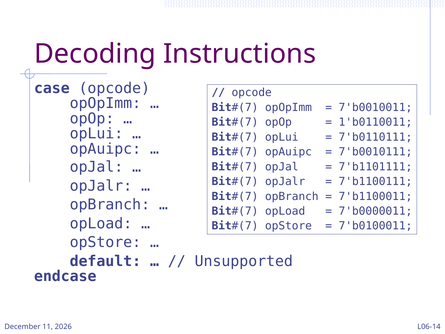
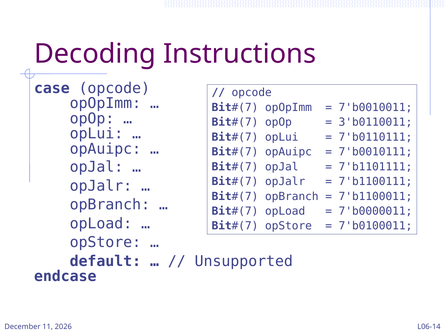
1'b0110011: 1'b0110011 -> 3'b0110011
